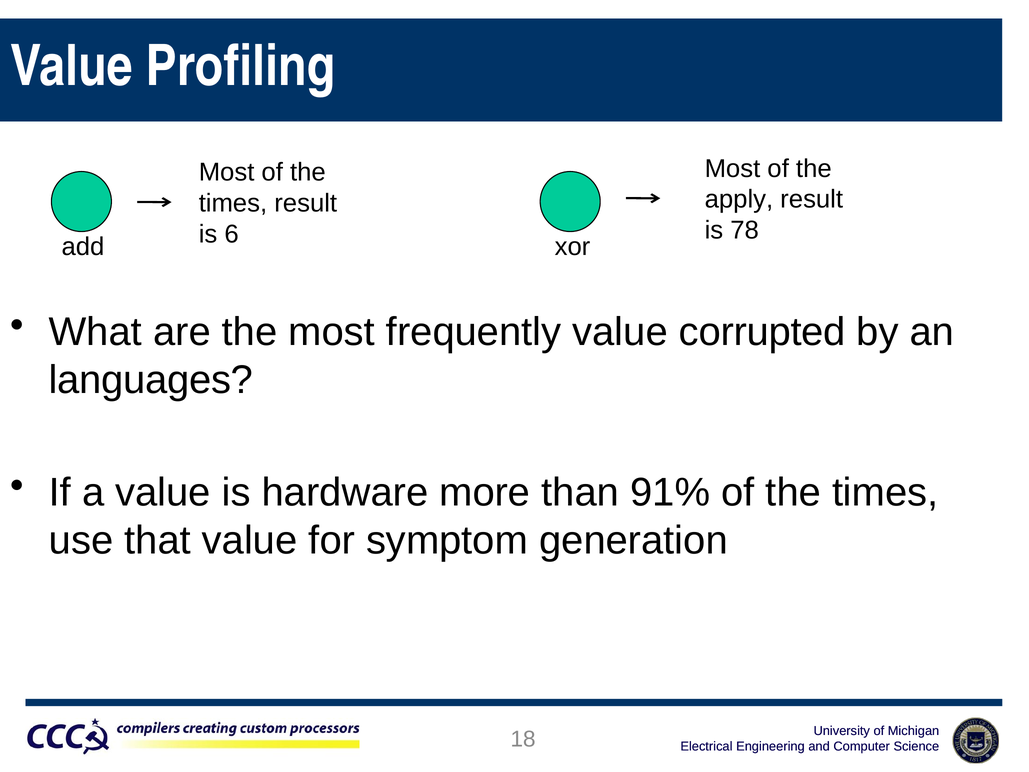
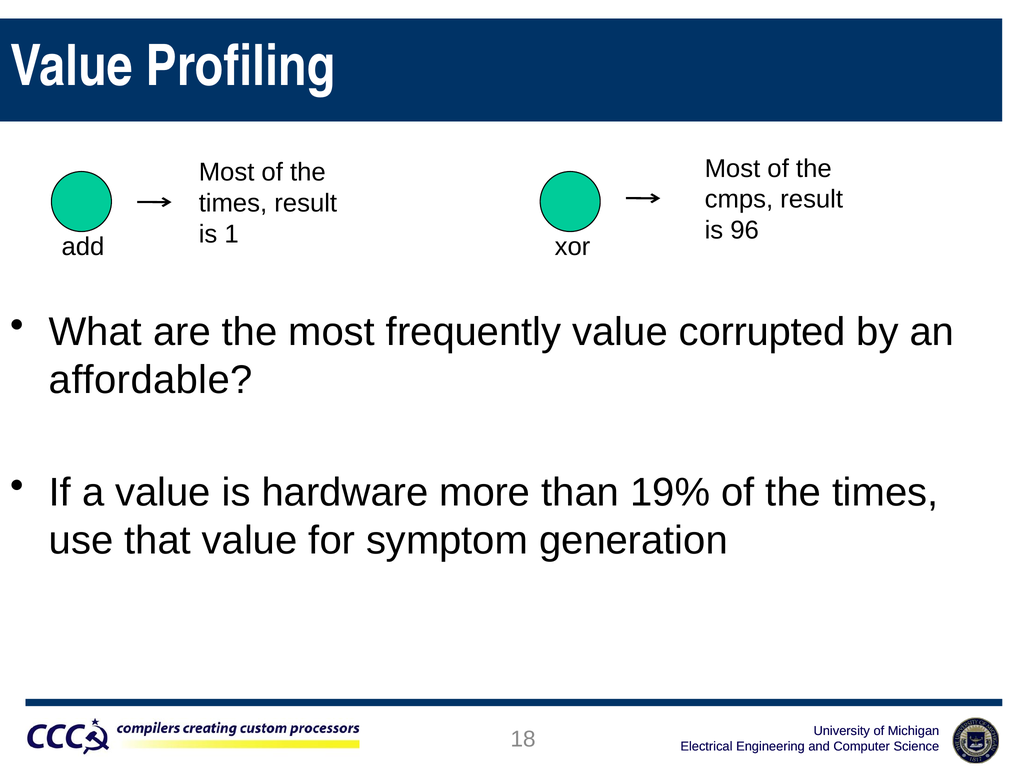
apply: apply -> cmps
78: 78 -> 96
6: 6 -> 1
languages: languages -> affordable
91%: 91% -> 19%
